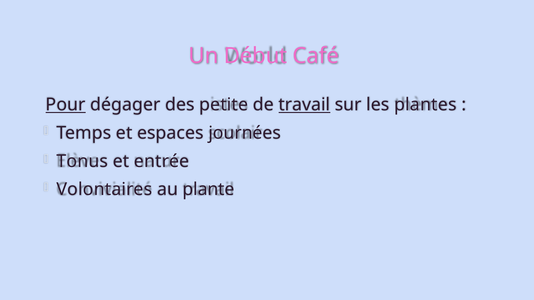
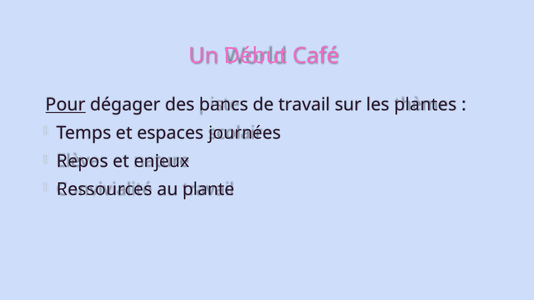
petite: petite -> bancs
travail underline: present -> none
Tonus: Tonus -> Repos
entrée: entrée -> enjeux
Volontaires: Volontaires -> Ressources
